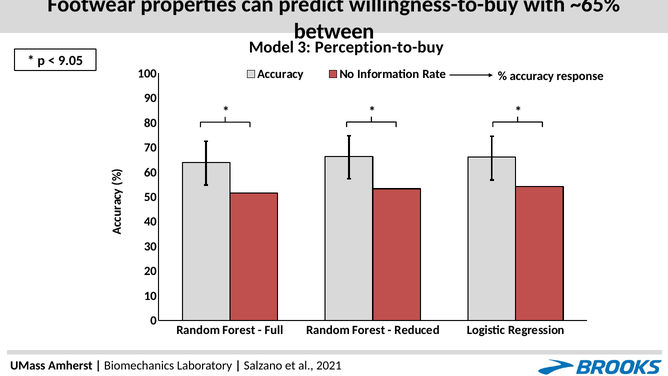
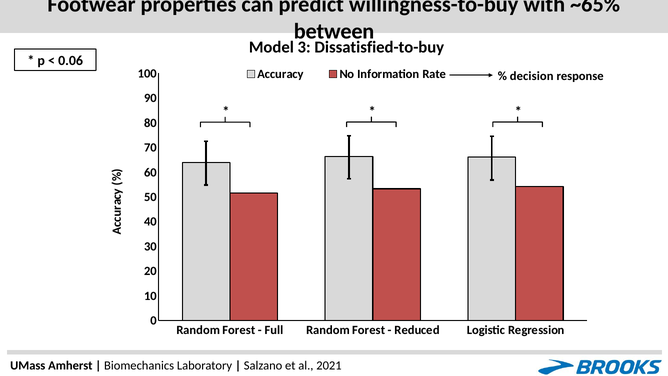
Perception-to-buy: Perception-to-buy -> Dissatisfied-to-buy
9.05: 9.05 -> 0.06
accuracy at (532, 76): accuracy -> decision
